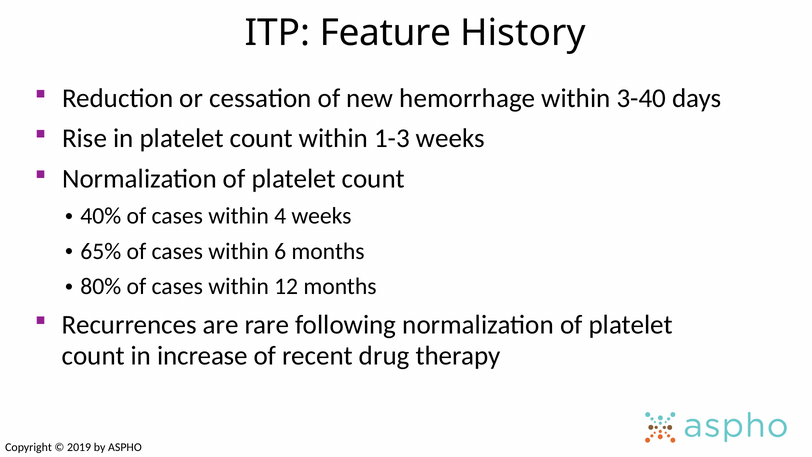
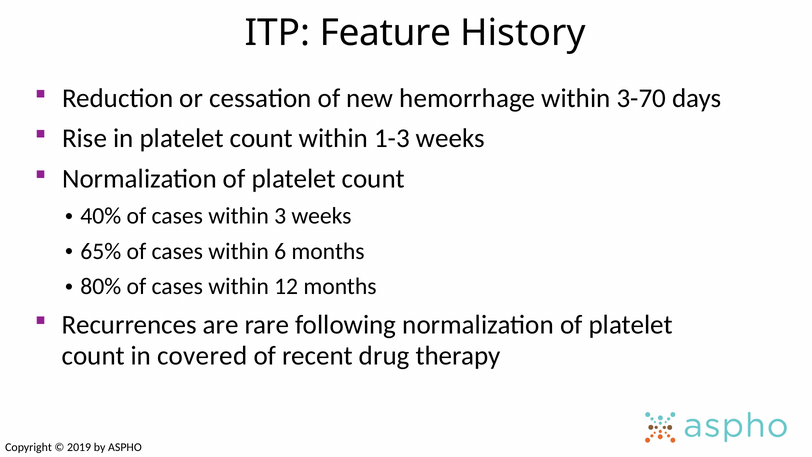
3-40: 3-40 -> 3-70
4: 4 -> 3
increase: increase -> covered
